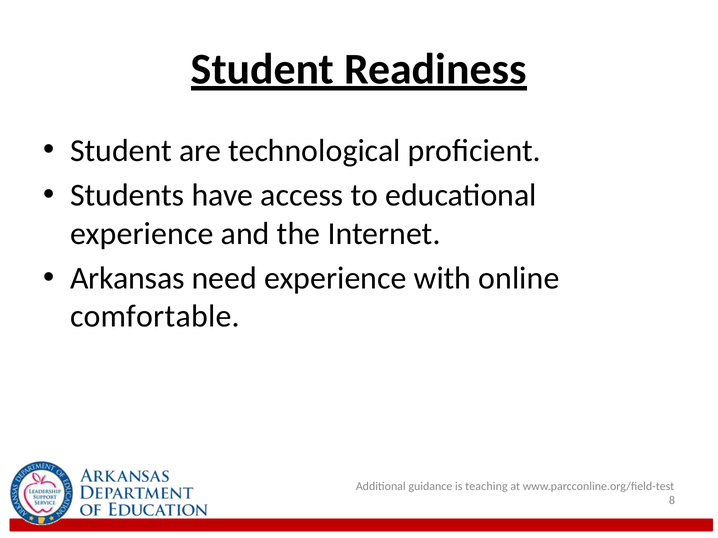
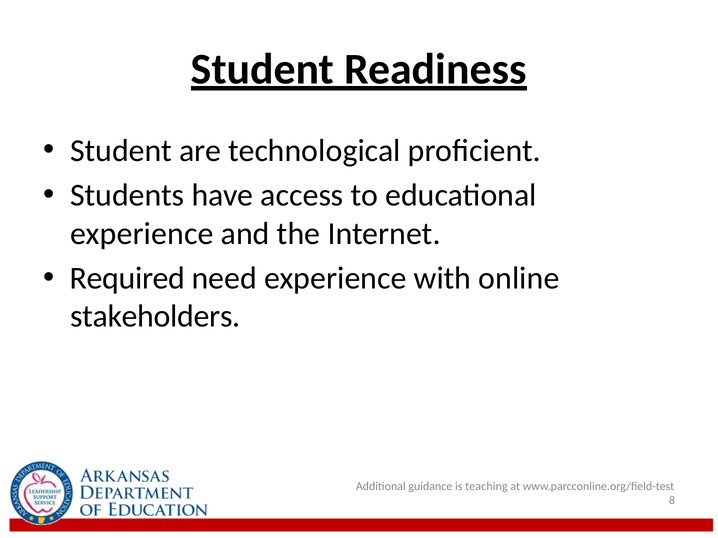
Arkansas: Arkansas -> Required
comfortable: comfortable -> stakeholders
